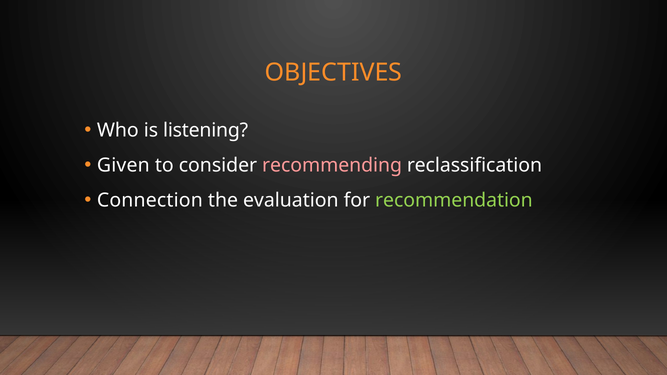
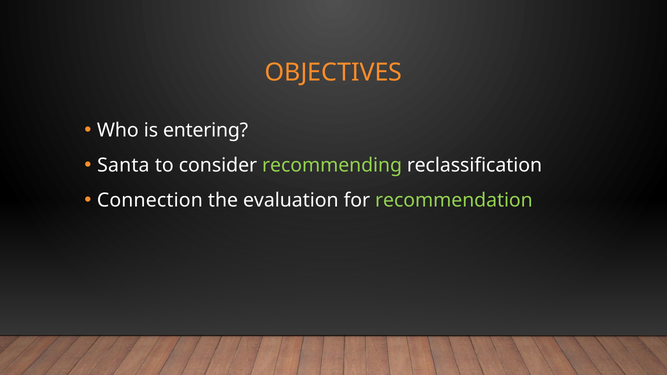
listening: listening -> entering
Given: Given -> Santa
recommending colour: pink -> light green
